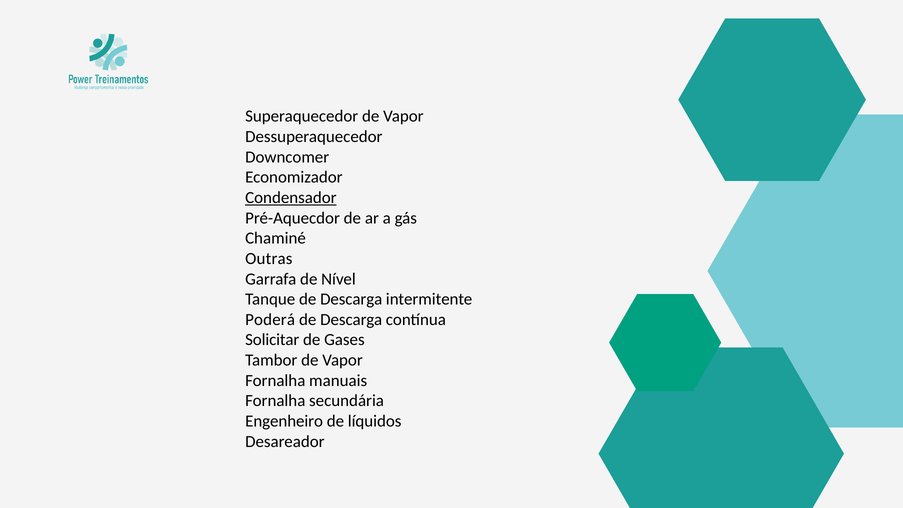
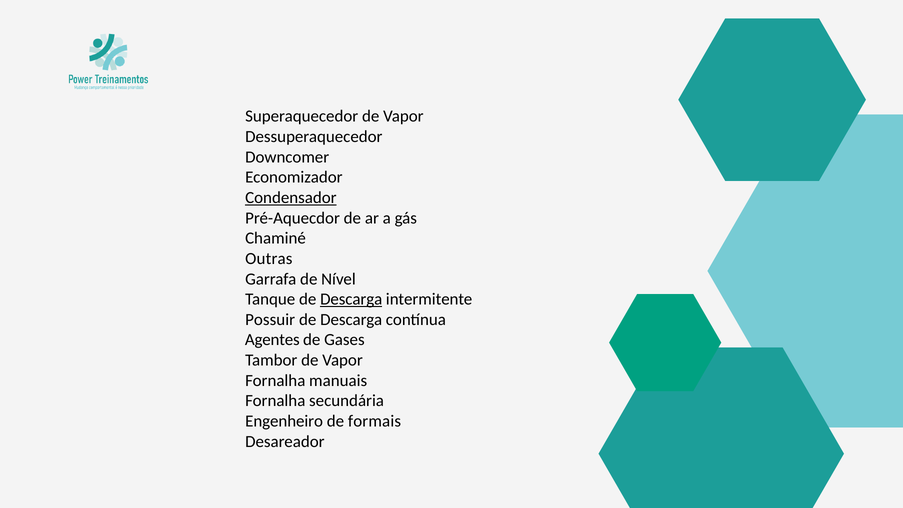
Descarga at (351, 299) underline: none -> present
Poderá: Poderá -> Possuir
Solicitar: Solicitar -> Agentes
líquidos: líquidos -> formais
